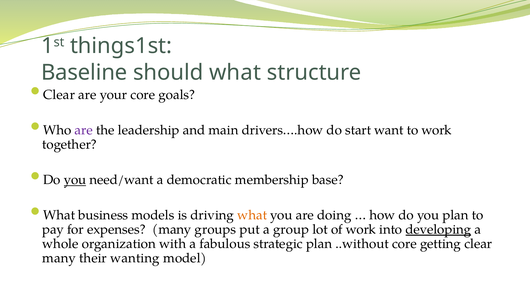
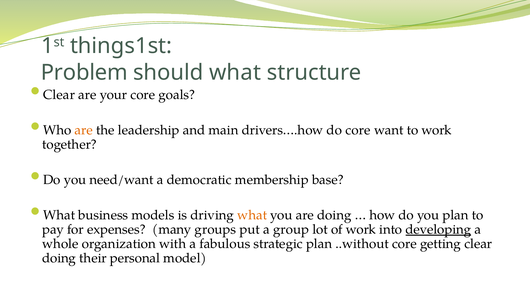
Baseline: Baseline -> Problem
are at (84, 130) colour: purple -> orange
do start: start -> core
you at (75, 180) underline: present -> none
many at (59, 258): many -> doing
wanting: wanting -> personal
